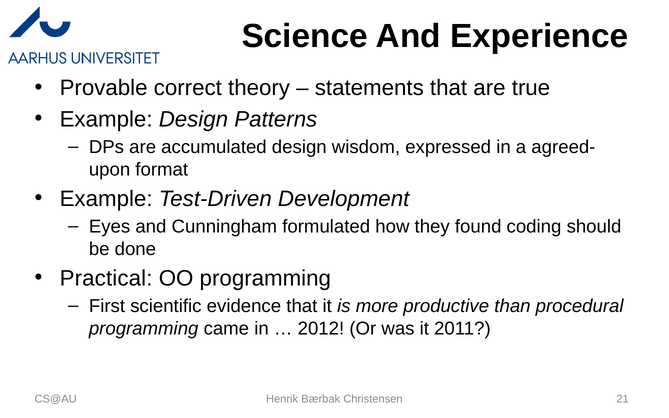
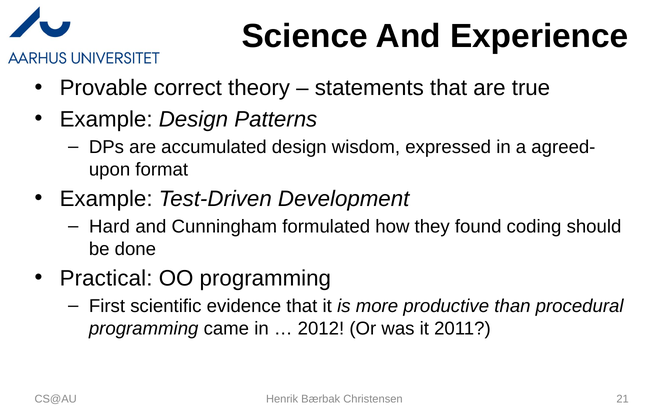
Eyes: Eyes -> Hard
